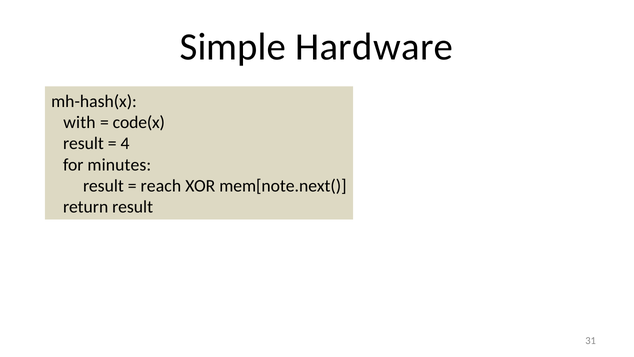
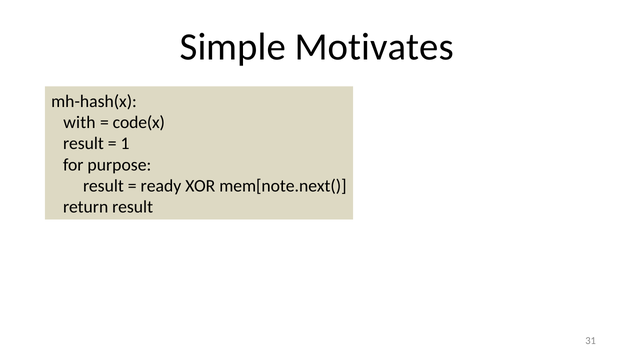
Hardware: Hardware -> Motivates
4: 4 -> 1
minutes: minutes -> purpose
reach: reach -> ready
